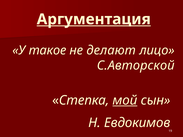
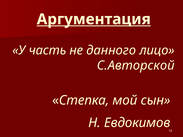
такое: такое -> часть
делают: делают -> данного
мой underline: present -> none
